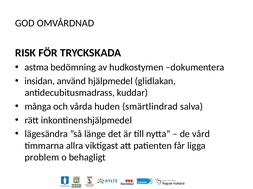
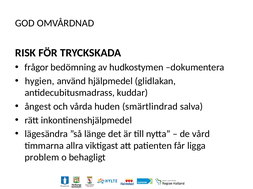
astma: astma -> frågor
insidan: insidan -> hygien
många: många -> ångest
